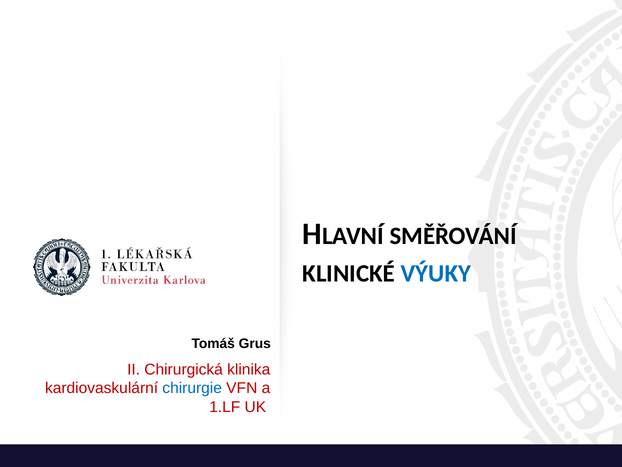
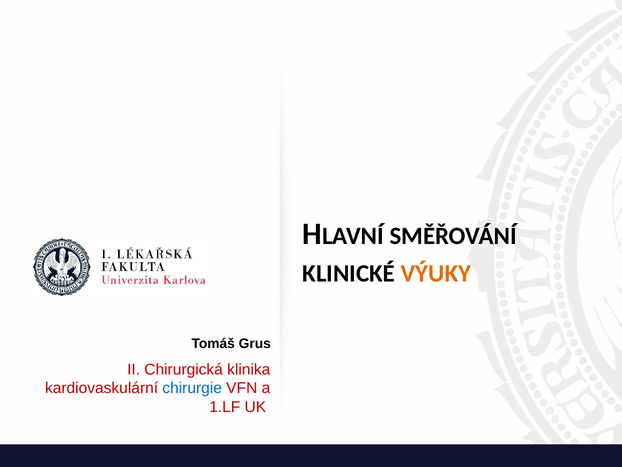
VÝUKY colour: blue -> orange
